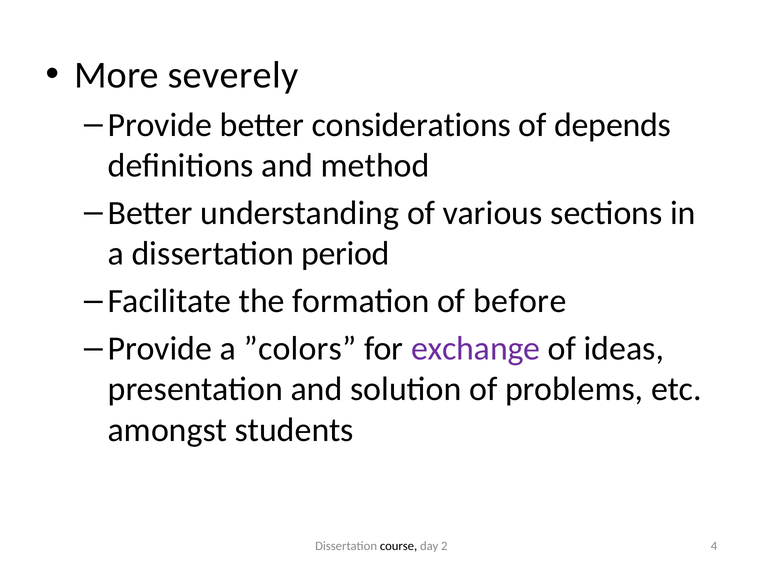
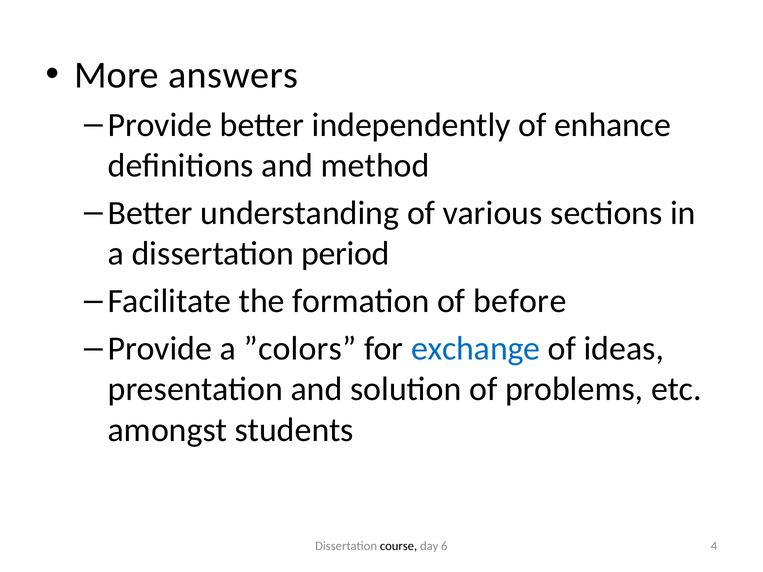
severely: severely -> answers
considerations: considerations -> independently
depends: depends -> enhance
exchange colour: purple -> blue
2: 2 -> 6
